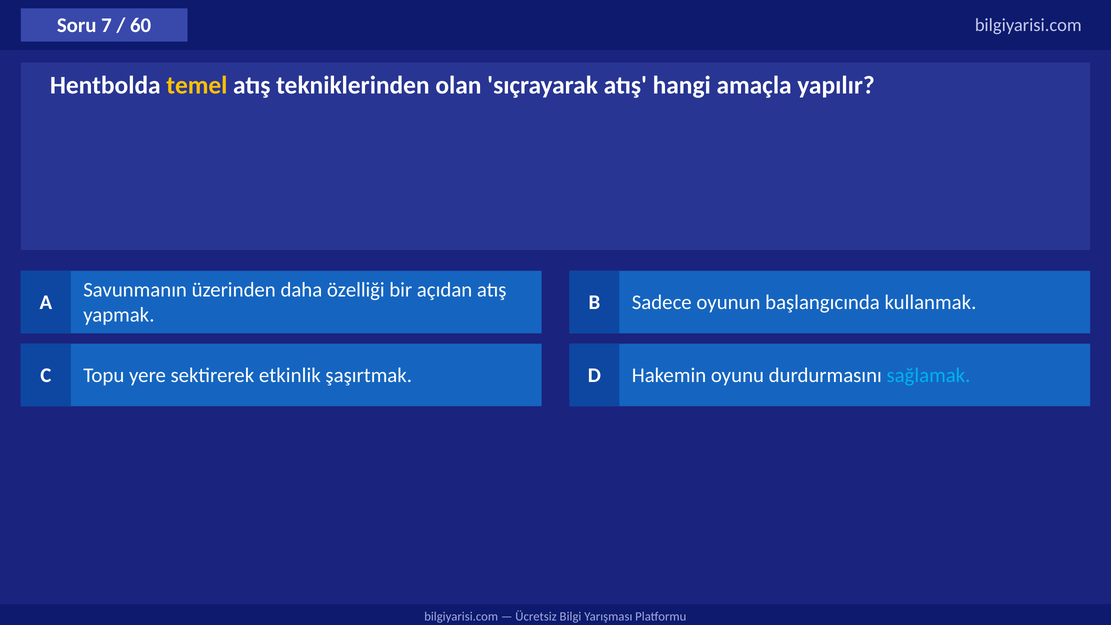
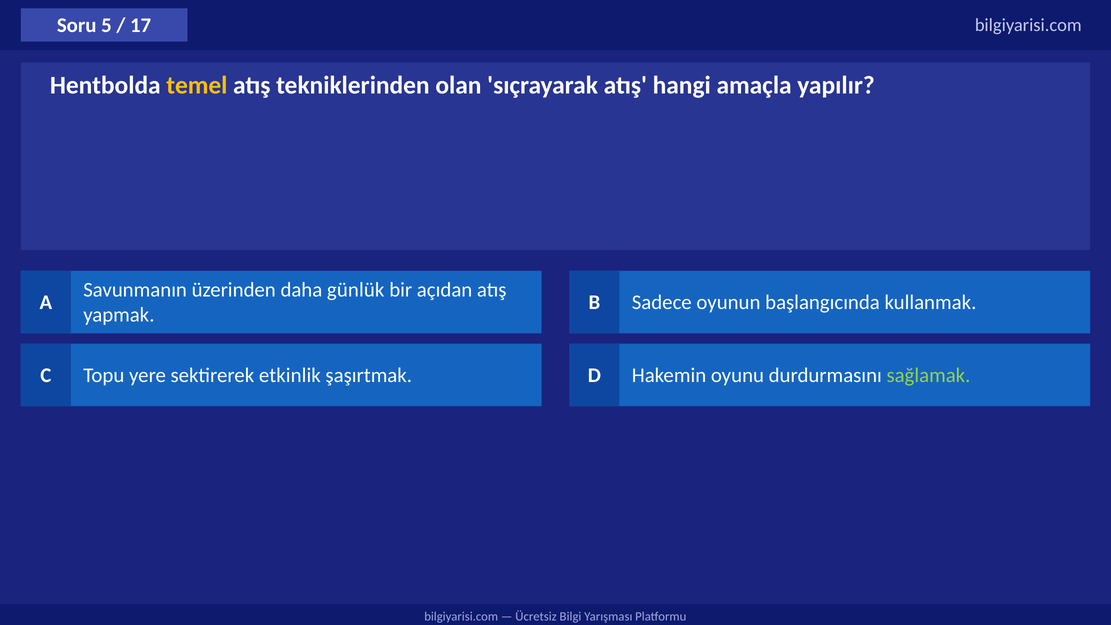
7: 7 -> 5
60: 60 -> 17
özelliği: özelliği -> günlük
sağlamak colour: light blue -> light green
